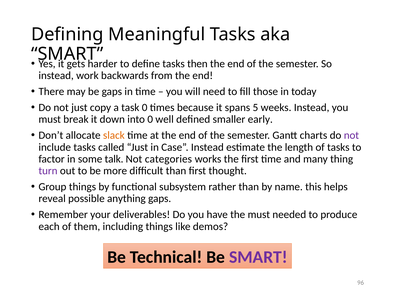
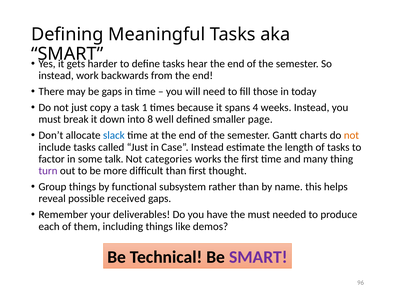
then: then -> hear
task 0: 0 -> 1
5: 5 -> 4
into 0: 0 -> 8
early: early -> page
slack colour: orange -> blue
not at (351, 135) colour: purple -> orange
anything: anything -> received
